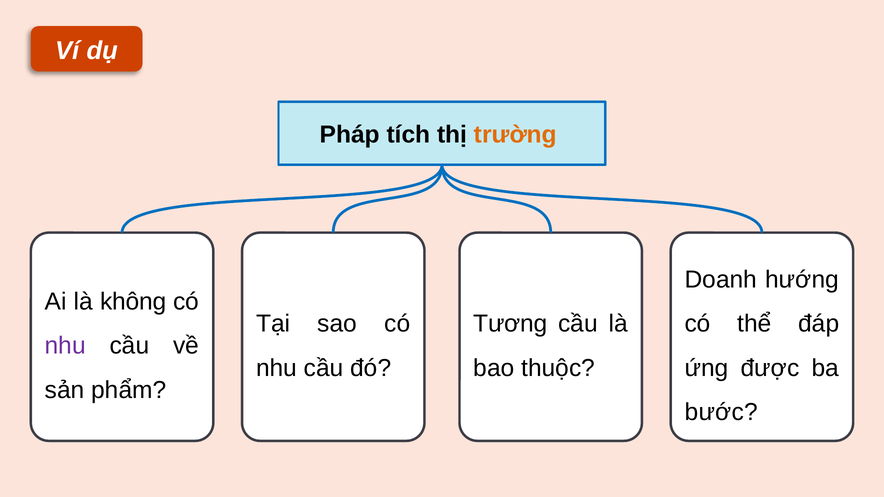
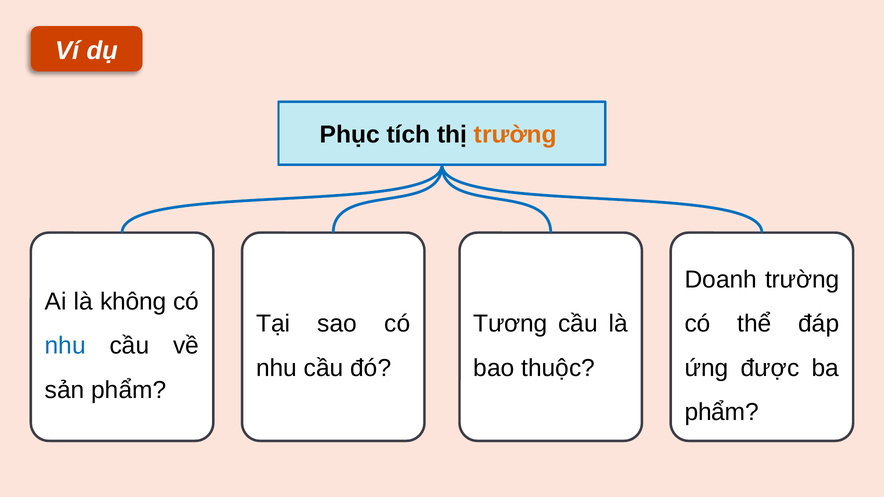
Pháp: Pháp -> Phục
Doanh hướng: hướng -> trường
nhu at (65, 346) colour: purple -> blue
bước at (721, 412): bước -> phẩm
